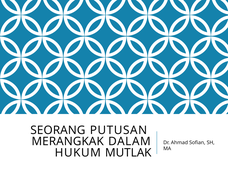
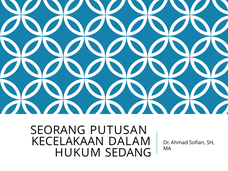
MERANGKAK: MERANGKAK -> KECELAKAAN
MUTLAK: MUTLAK -> SEDANG
